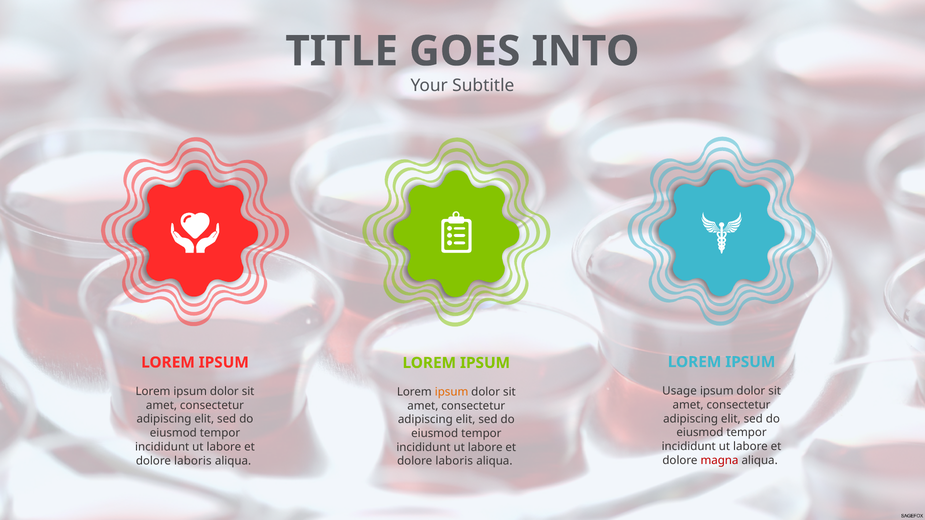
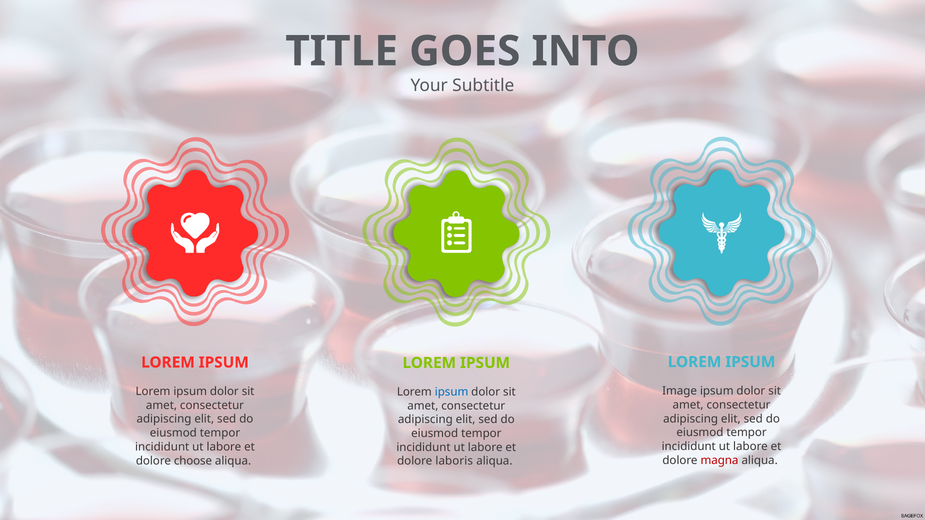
Usage: Usage -> Image
ipsum at (452, 392) colour: orange -> blue
laboris at (193, 461): laboris -> choose
